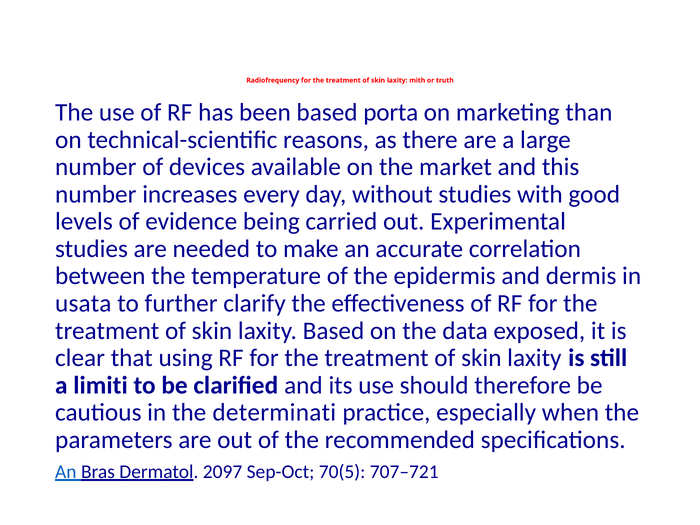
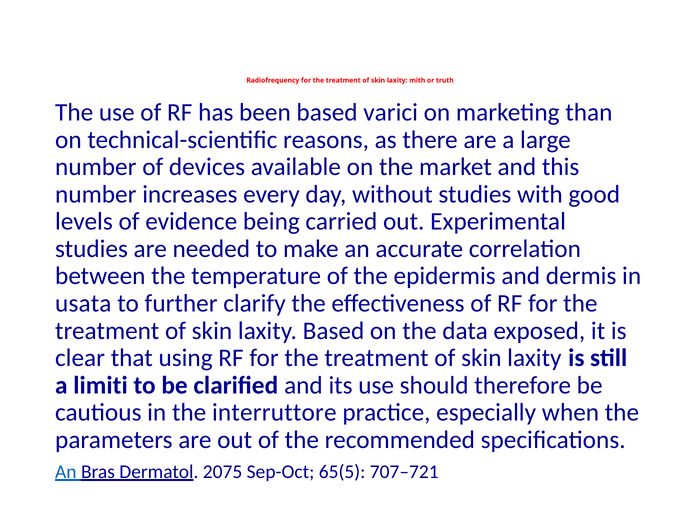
porta: porta -> varici
determinati: determinati -> interruttore
2097: 2097 -> 2075
70(5: 70(5 -> 65(5
